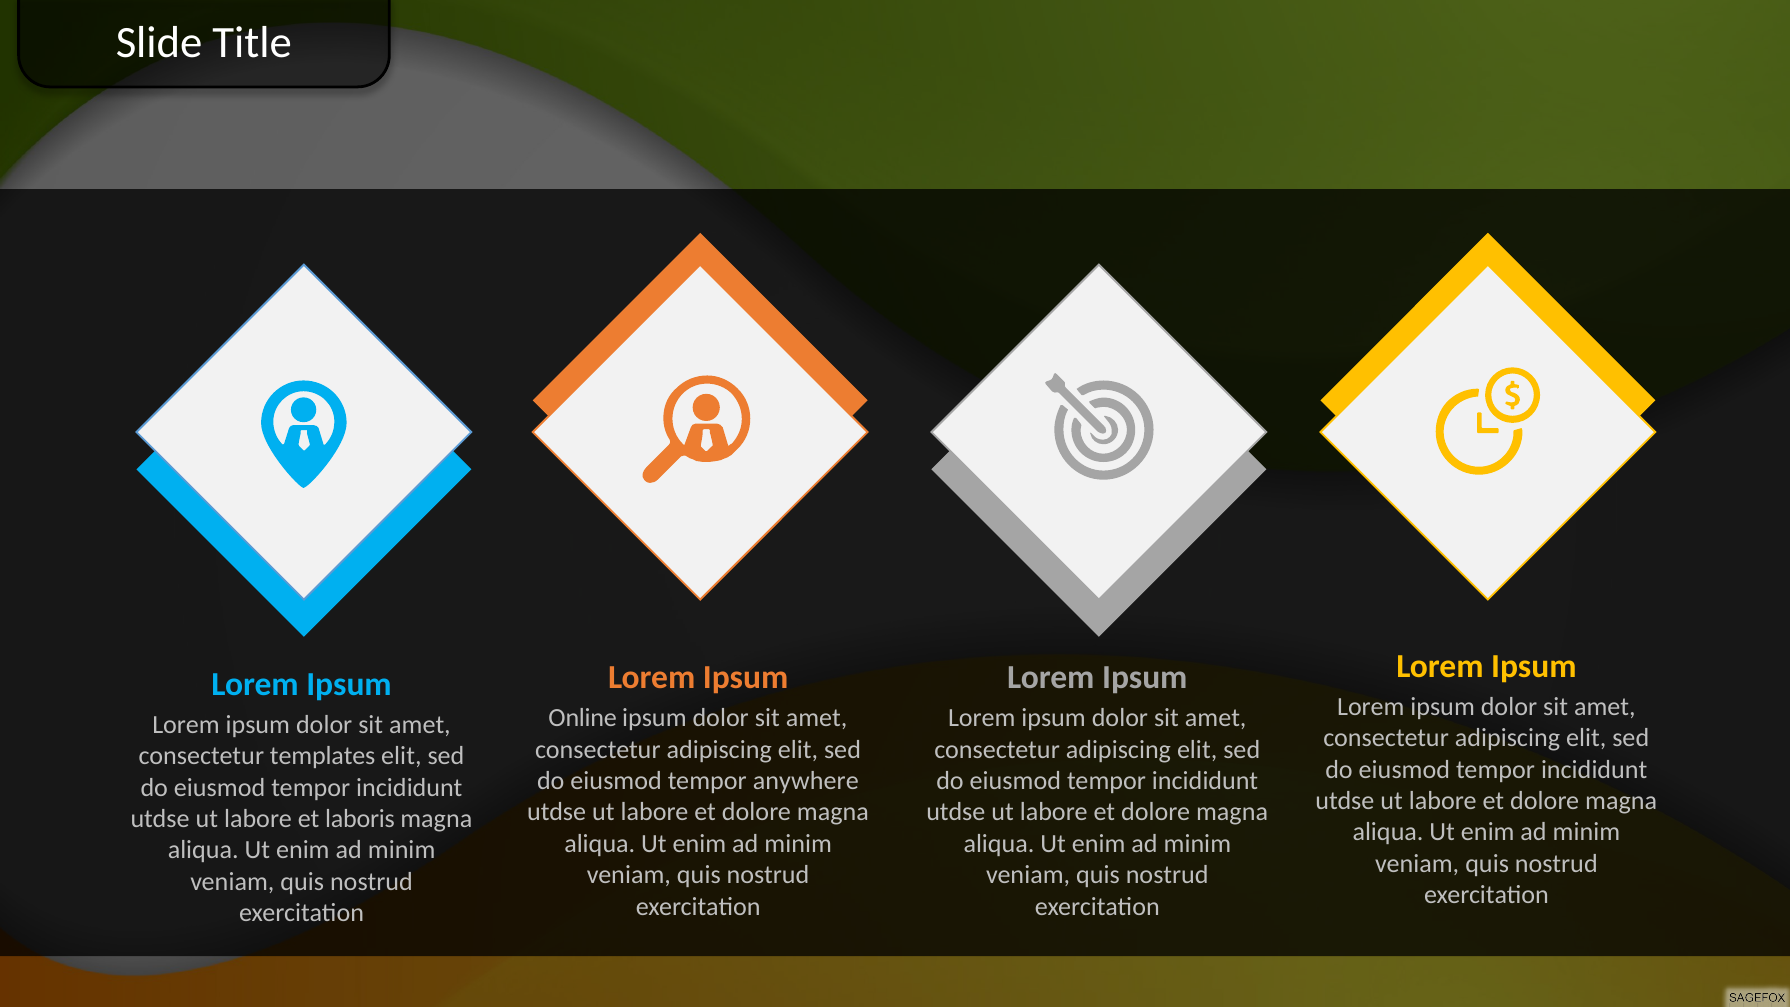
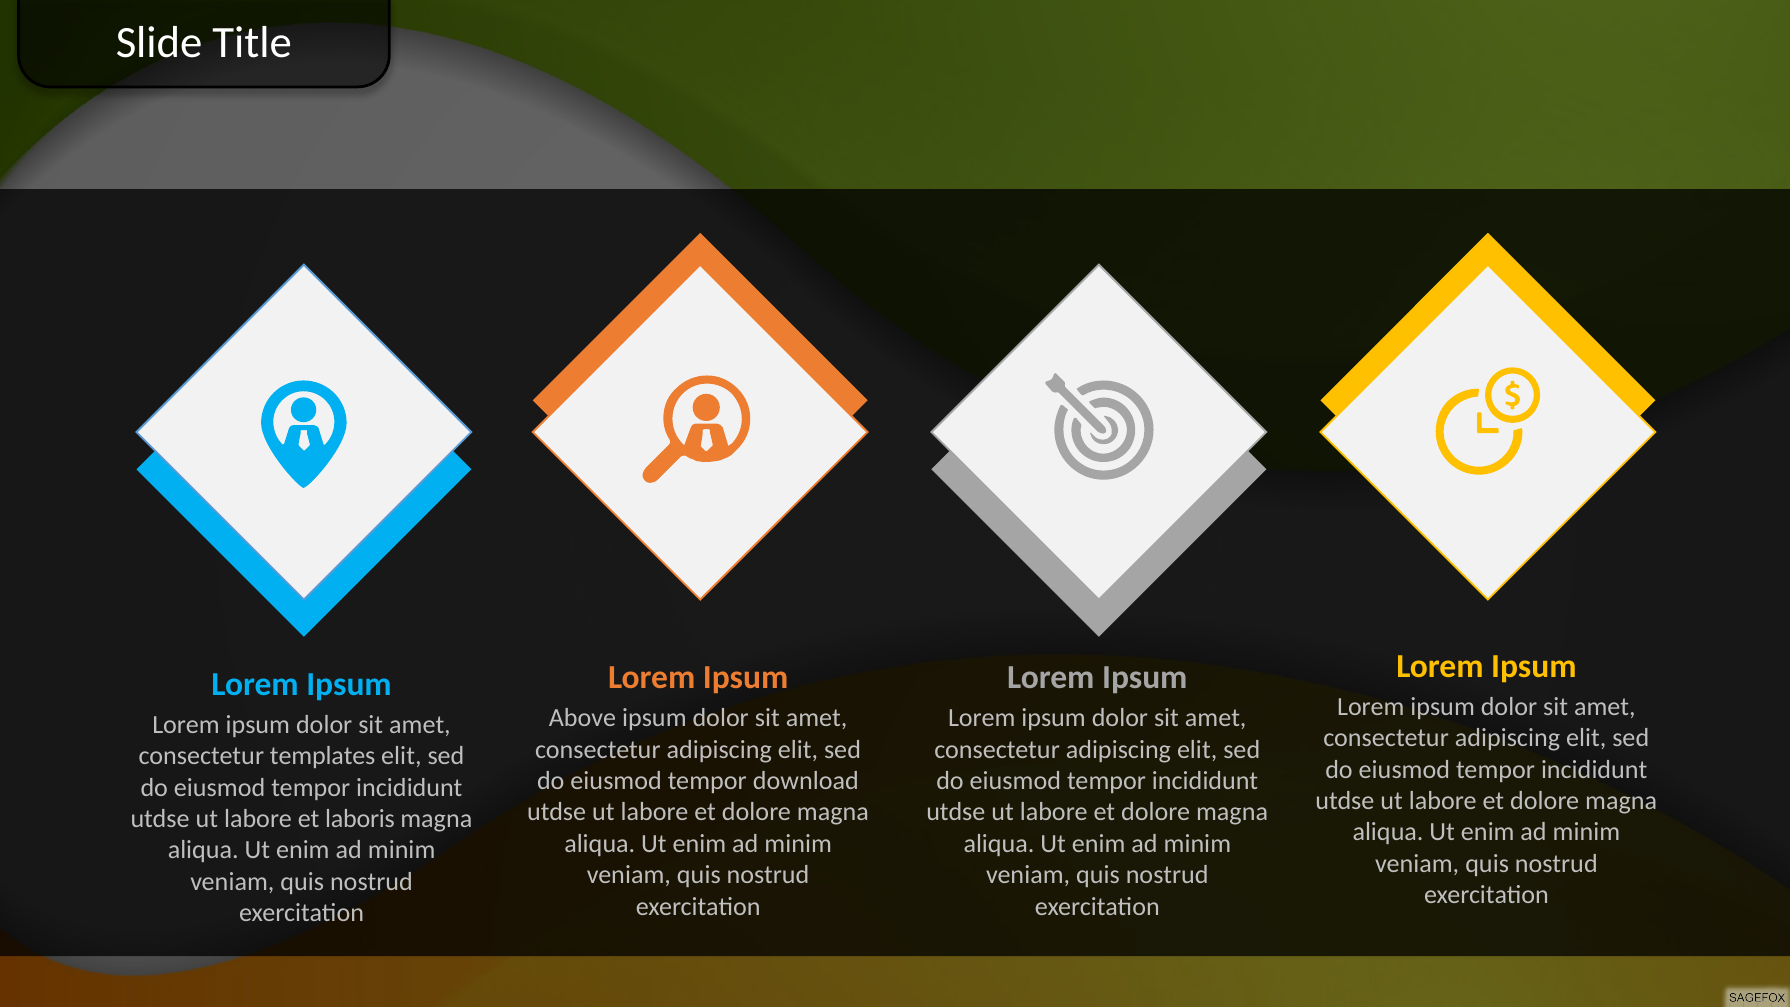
Online: Online -> Above
anywhere: anywhere -> download
